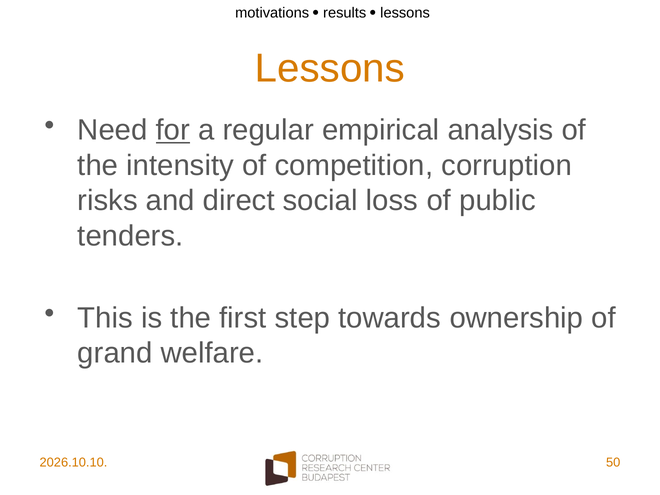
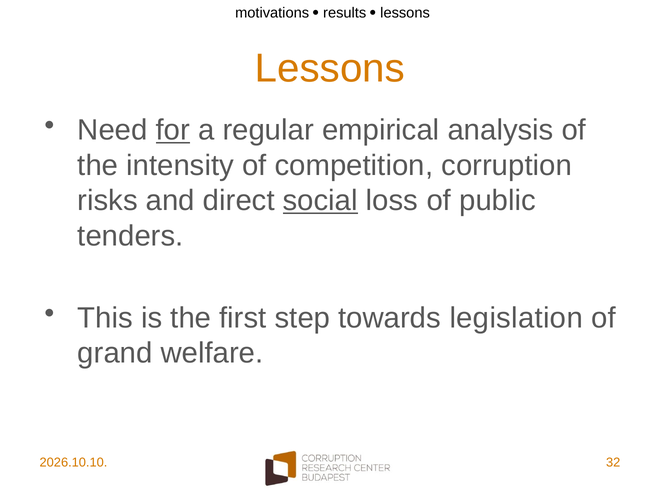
social underline: none -> present
ownership: ownership -> legislation
50: 50 -> 32
